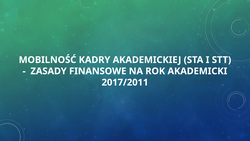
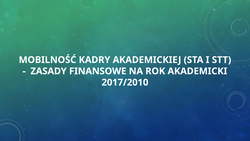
2017/2011: 2017/2011 -> 2017/2010
